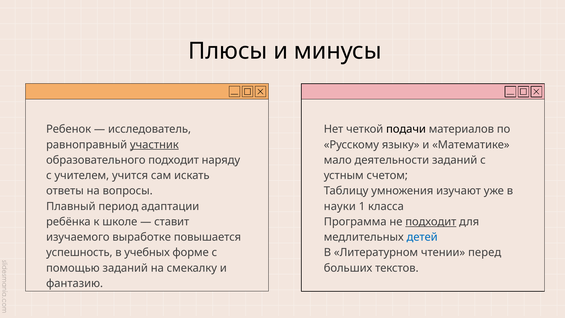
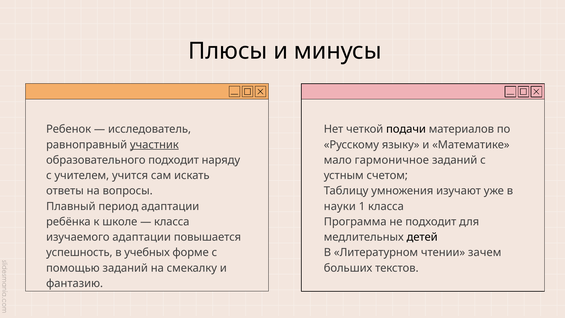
деятельности: деятельности -> гармоничное
ставит at (172, 222): ставит -> класса
подходит at (431, 222) underline: present -> none
изучаемого выработке: выработке -> адаптации
детей colour: blue -> black
перед: перед -> зачем
